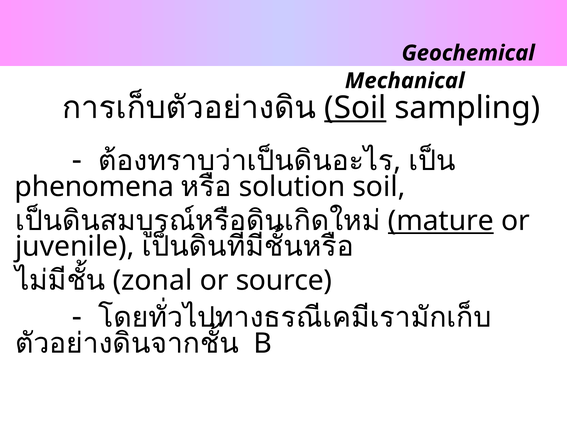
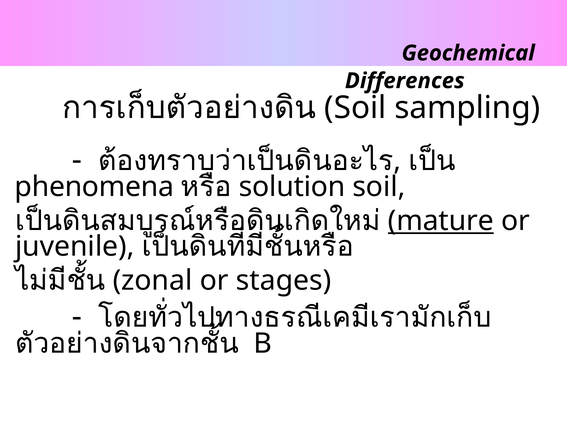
Mechanical: Mechanical -> Differences
Soil at (355, 108) underline: present -> none
source: source -> stages
